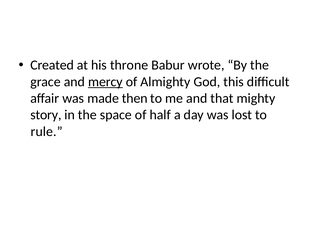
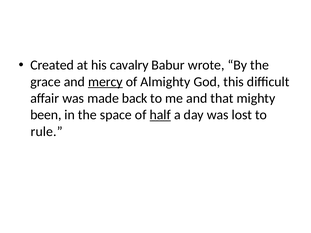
throne: throne -> cavalry
then: then -> back
story: story -> been
half underline: none -> present
